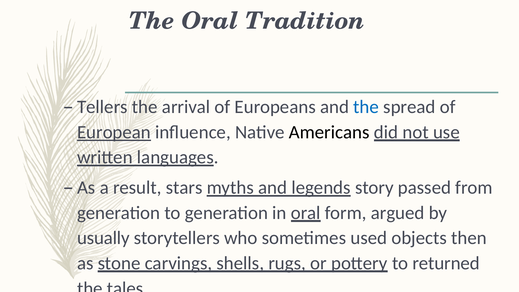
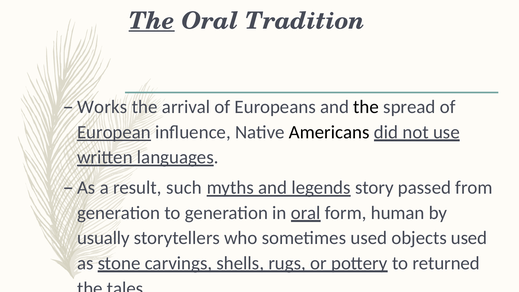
The at (152, 21) underline: none -> present
Tellers: Tellers -> Works
the at (366, 107) colour: blue -> black
stars: stars -> such
argued: argued -> human
objects then: then -> used
